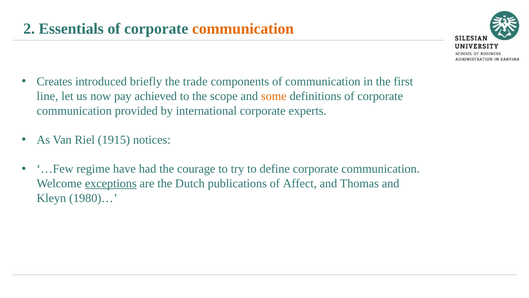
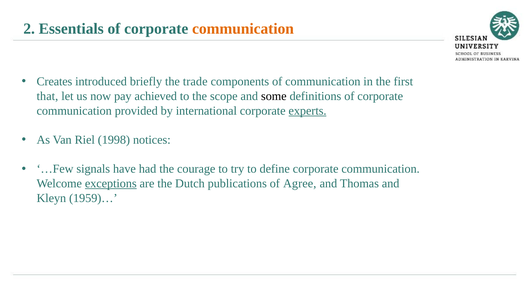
line: line -> that
some colour: orange -> black
experts underline: none -> present
1915: 1915 -> 1998
regime: regime -> signals
Affect: Affect -> Agree
1980)…: 1980)… -> 1959)…
